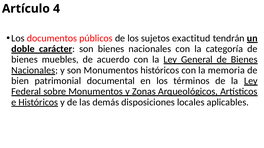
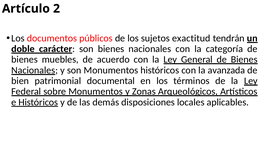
4: 4 -> 2
memoria: memoria -> avanzada
